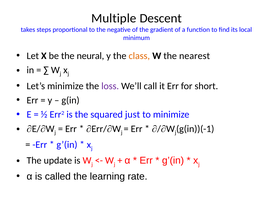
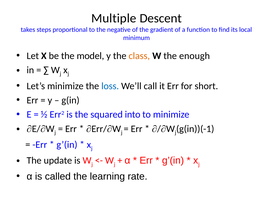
neural: neural -> model
nearest: nearest -> enough
loss colour: purple -> blue
just: just -> into
